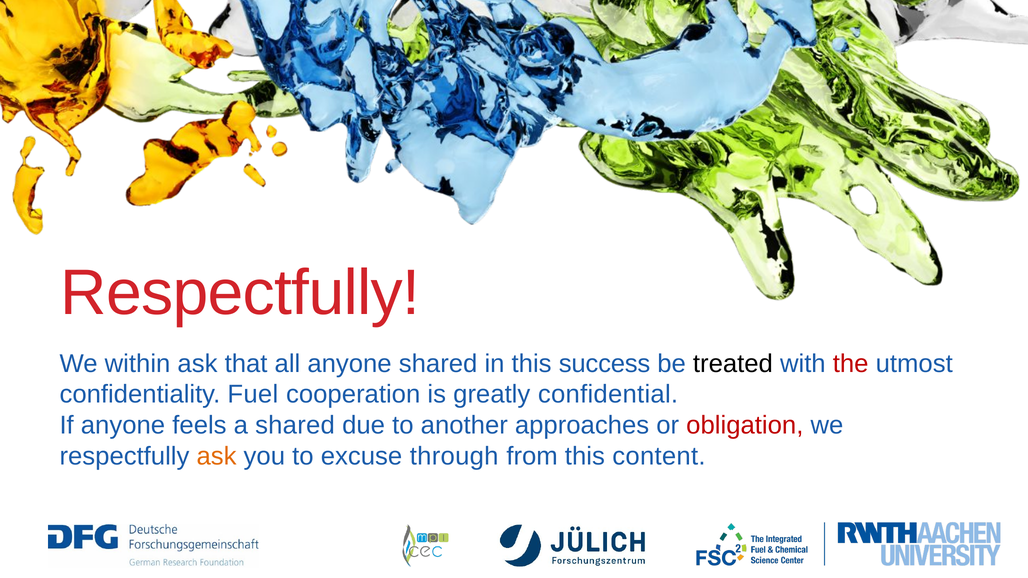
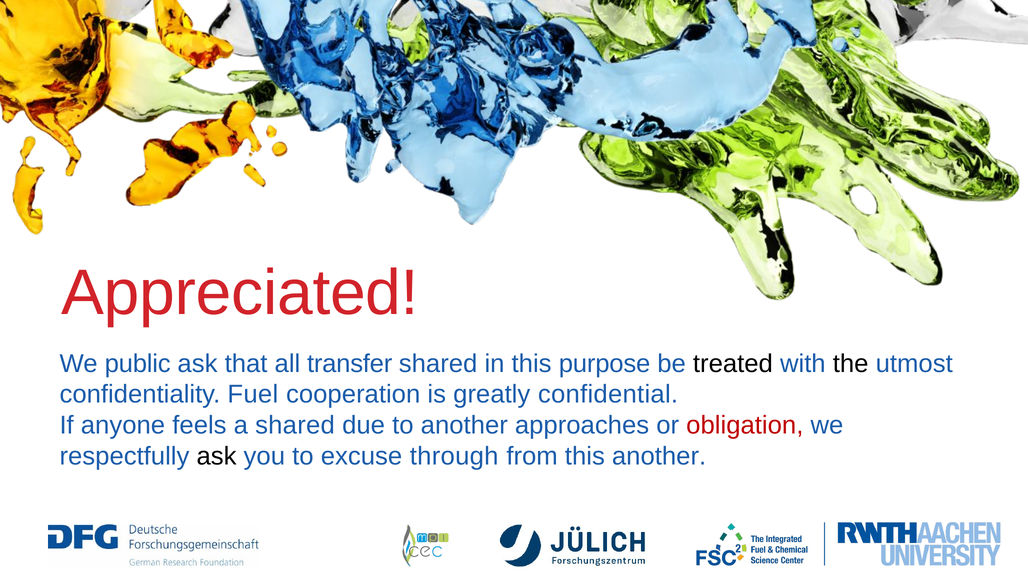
Respectfully at (240, 293): Respectfully -> Appreciated
within: within -> public
all anyone: anyone -> transfer
success: success -> purpose
the colour: red -> black
ask at (217, 456) colour: orange -> black
this content: content -> another
